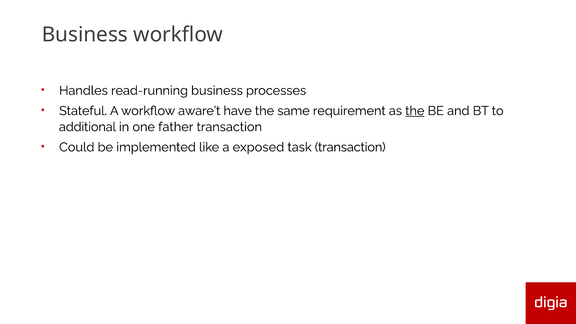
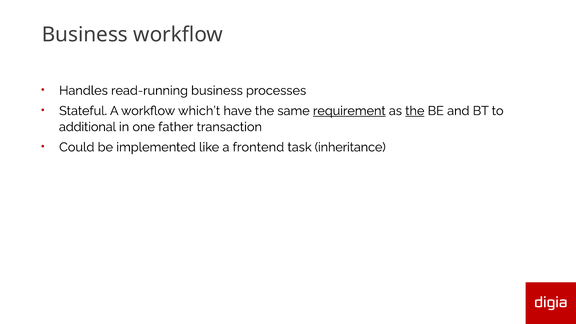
aware’t: aware’t -> which’t
requirement underline: none -> present
exposed: exposed -> frontend
task transaction: transaction -> inheritance
